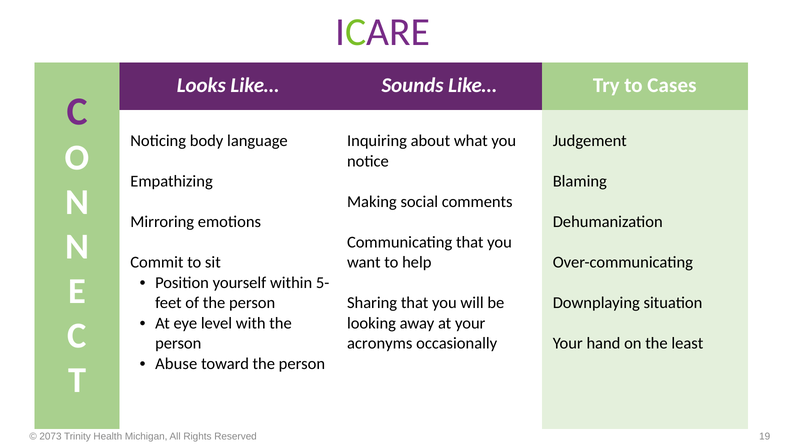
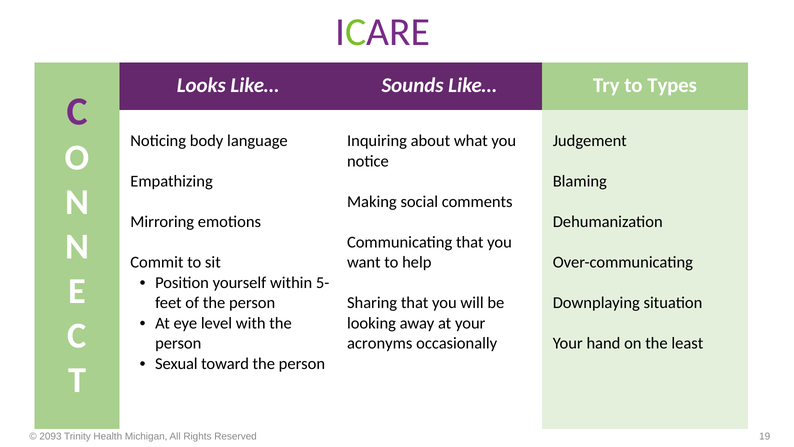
Cases: Cases -> Types
Abuse: Abuse -> Sexual
2073: 2073 -> 2093
